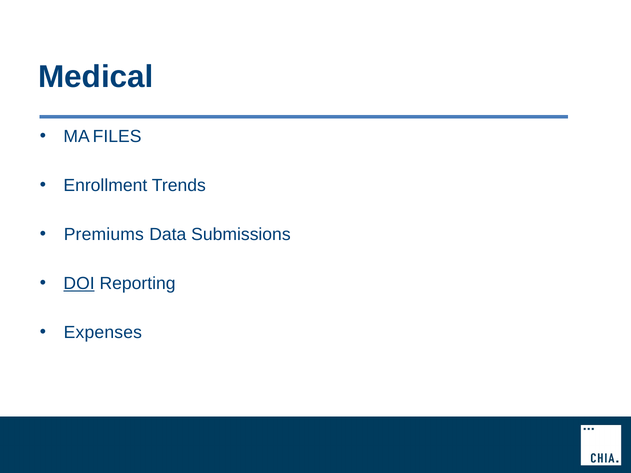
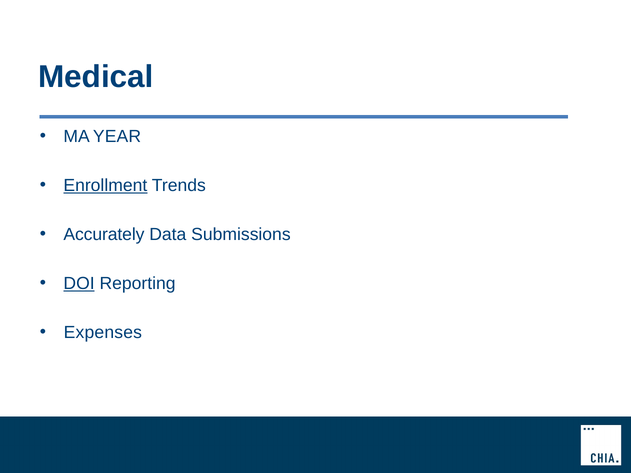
FILES: FILES -> YEAR
Enrollment underline: none -> present
Premiums: Premiums -> Accurately
